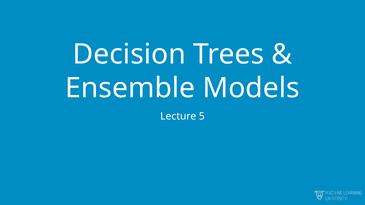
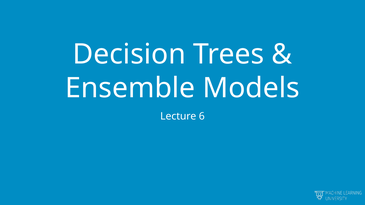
5: 5 -> 6
